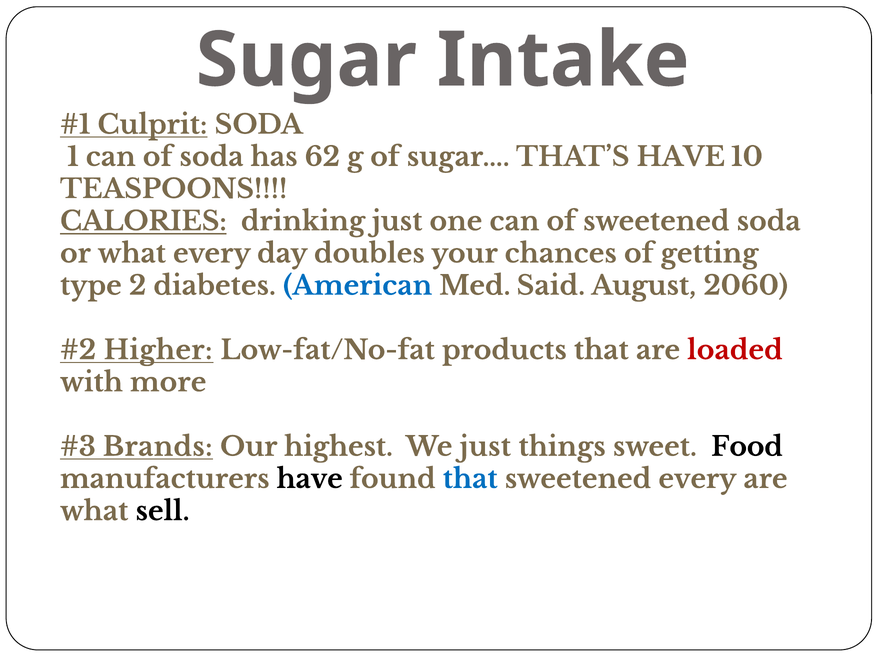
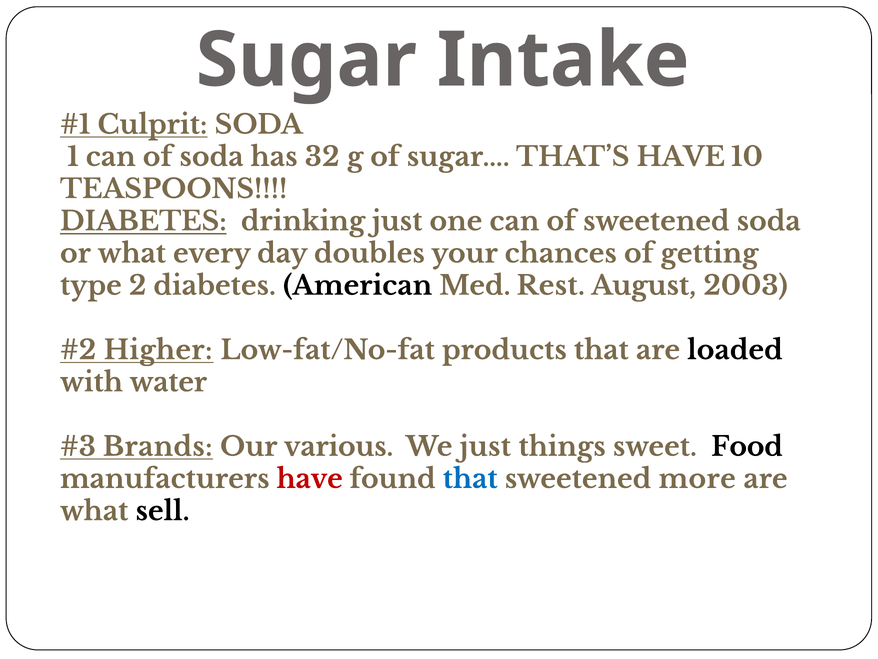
62: 62 -> 32
CALORIES at (143, 221): CALORIES -> DIABETES
American colour: blue -> black
Said: Said -> Rest
2060: 2060 -> 2003
loaded colour: red -> black
more: more -> water
highest: highest -> various
have at (310, 479) colour: black -> red
sweetened every: every -> more
